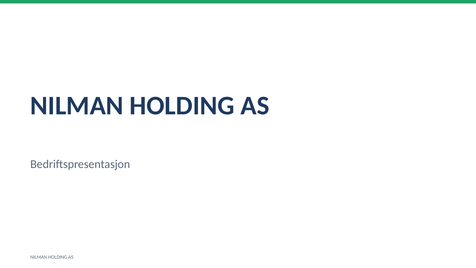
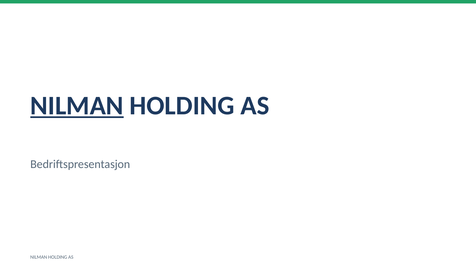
NILMAN at (77, 106) underline: none -> present
